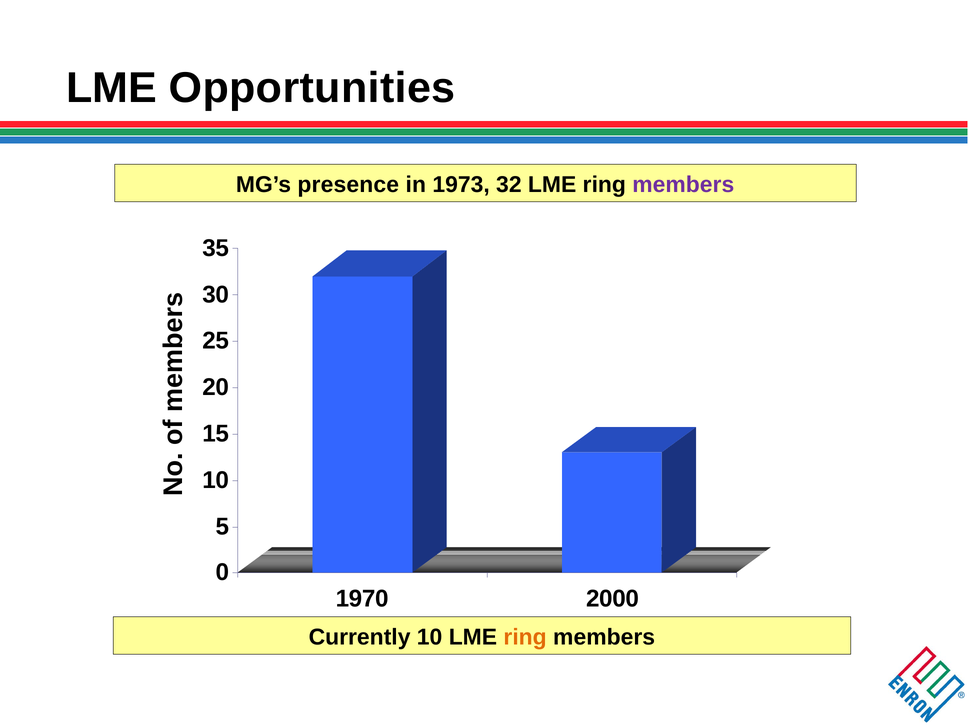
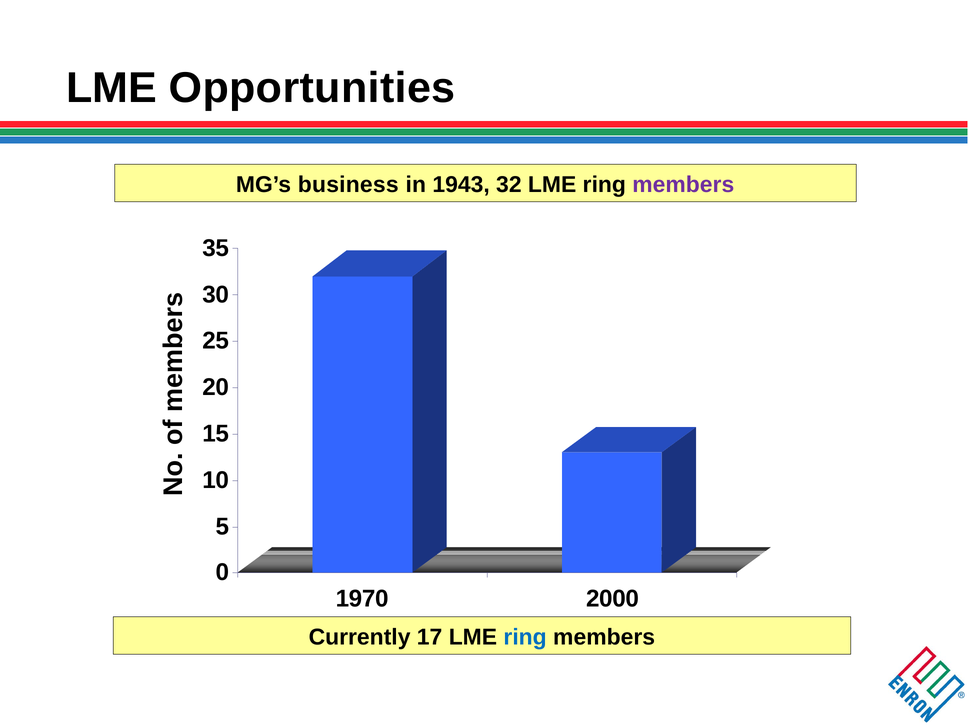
presence: presence -> business
1973: 1973 -> 1943
Currently 10: 10 -> 17
ring at (525, 637) colour: orange -> blue
